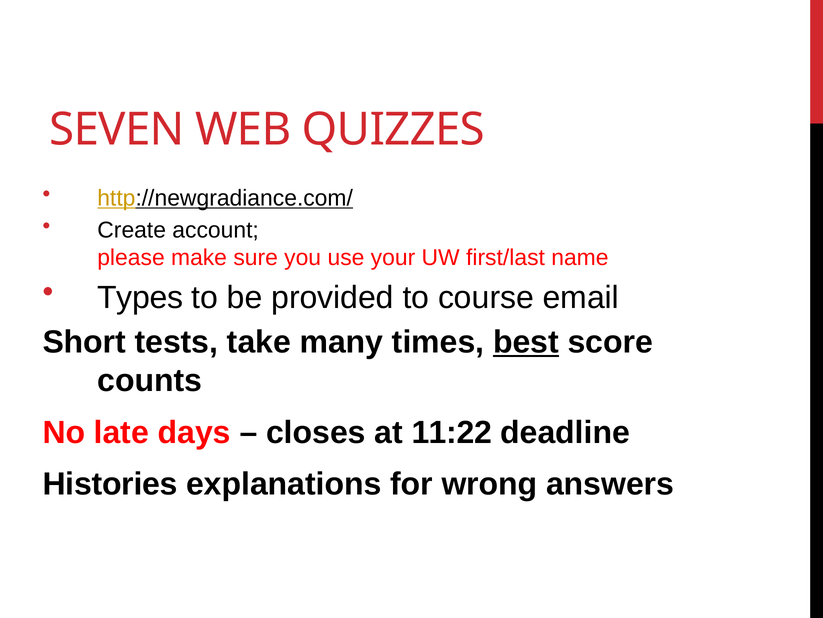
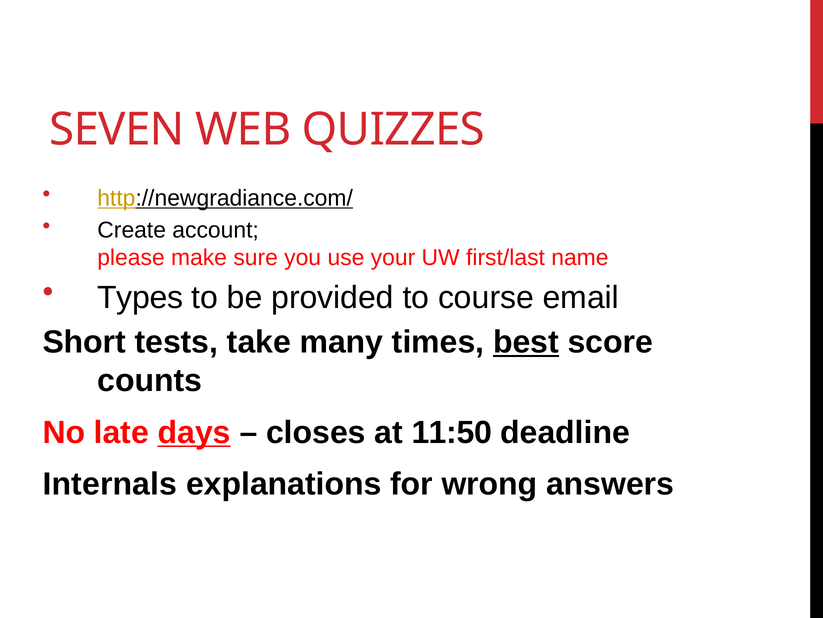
days underline: none -> present
11:22: 11:22 -> 11:50
Histories: Histories -> Internals
